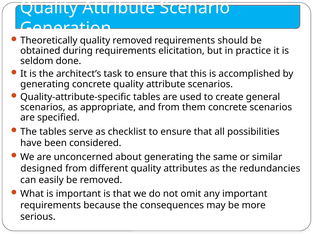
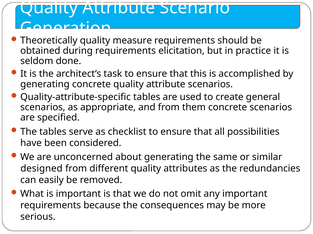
quality removed: removed -> measure
